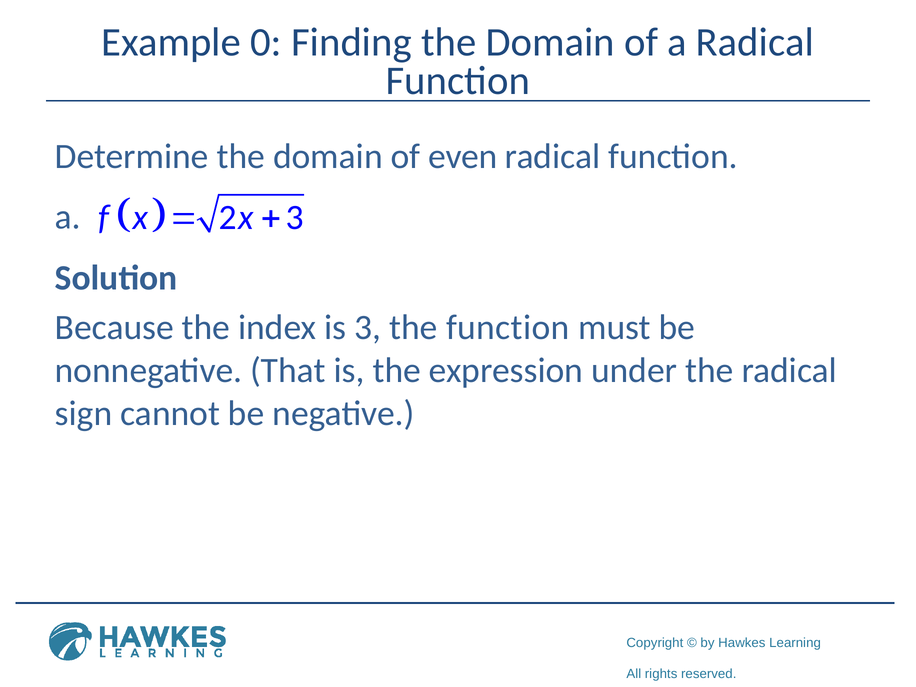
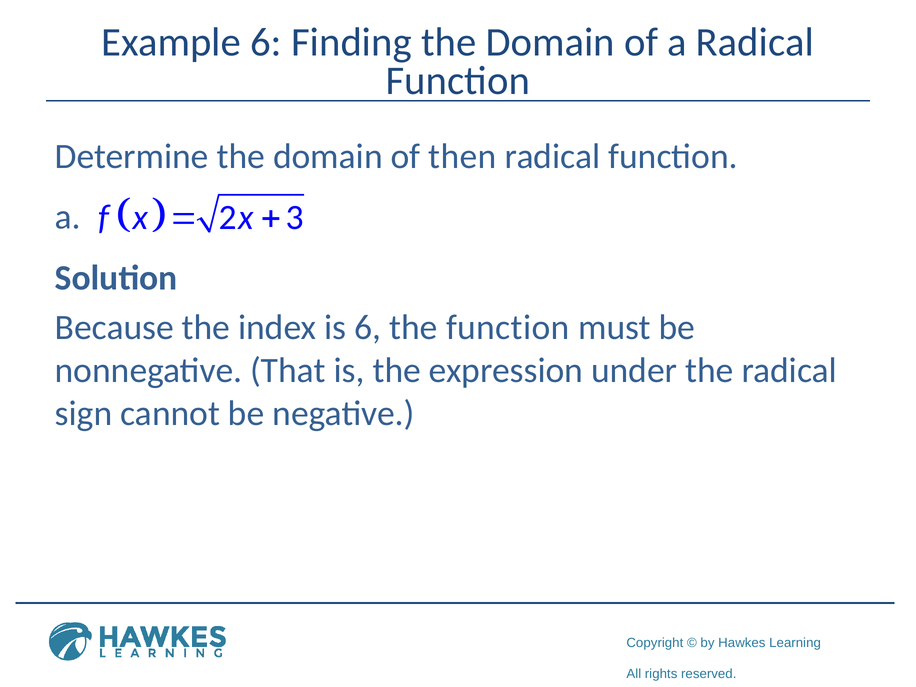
Example 0: 0 -> 6
even: even -> then
is 3: 3 -> 6
